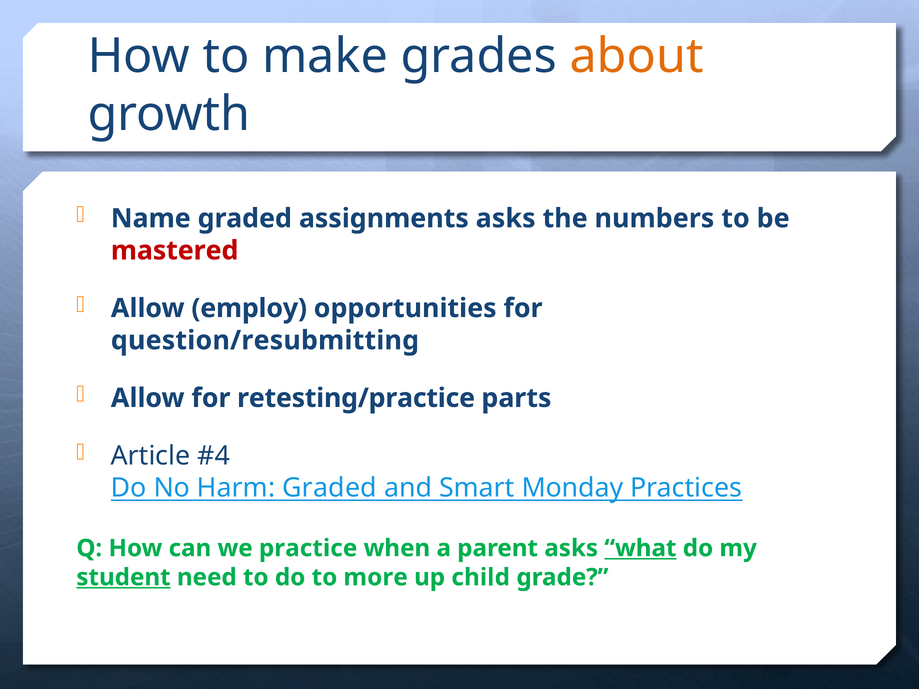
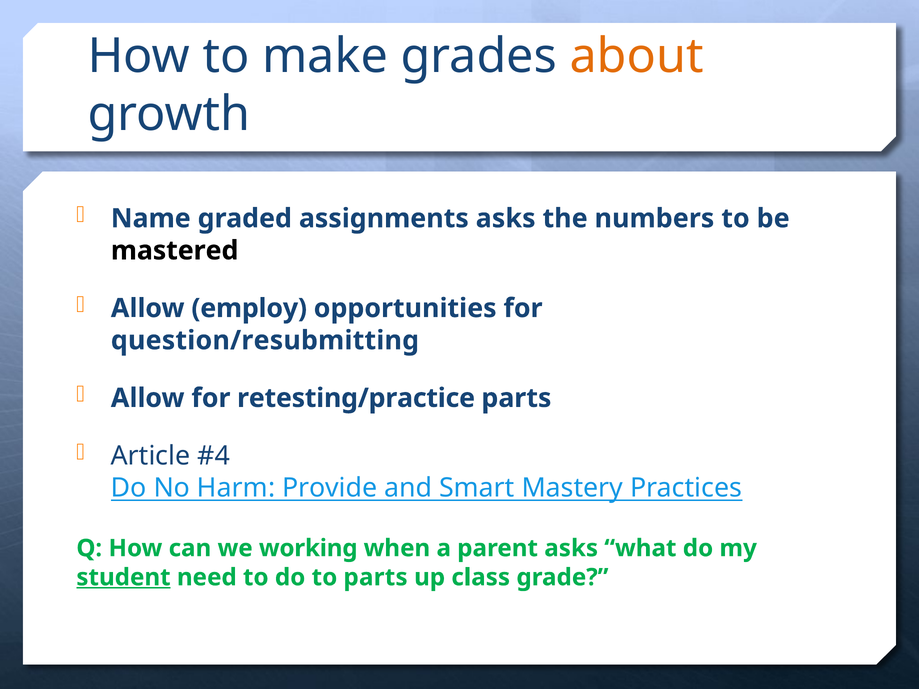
mastered colour: red -> black
Harm Graded: Graded -> Provide
Monday: Monday -> Mastery
practice: practice -> working
what underline: present -> none
to more: more -> parts
child: child -> class
